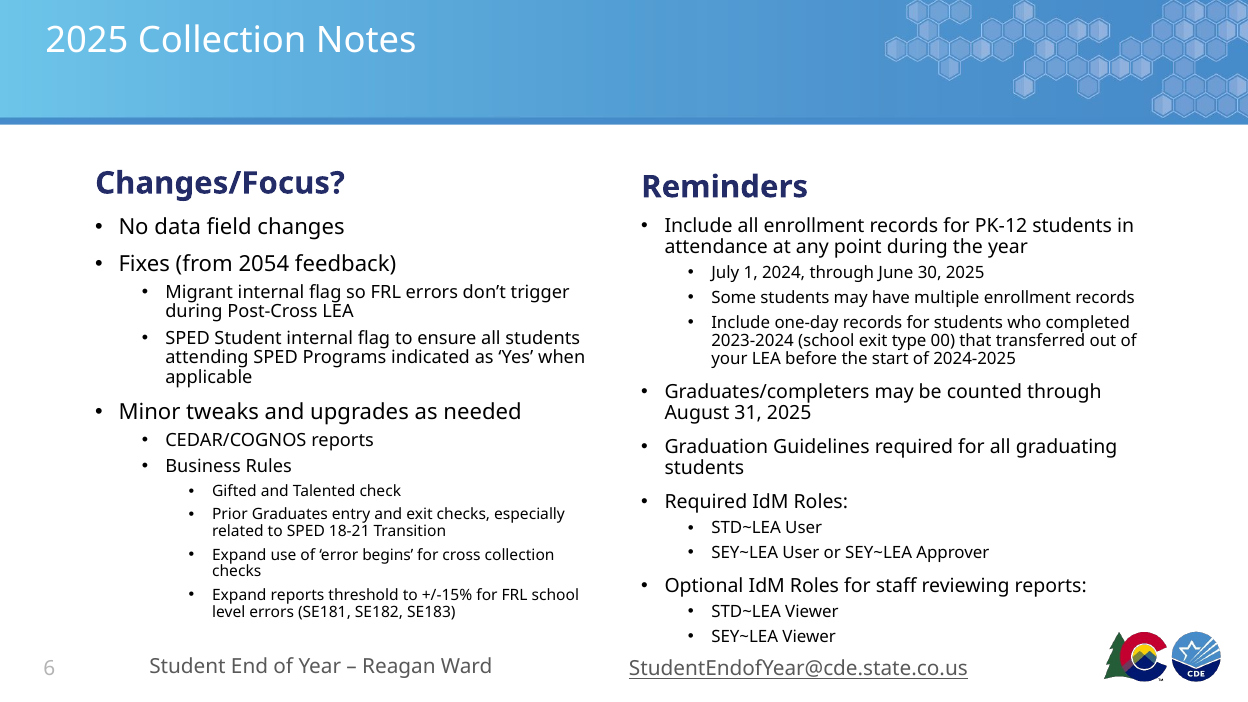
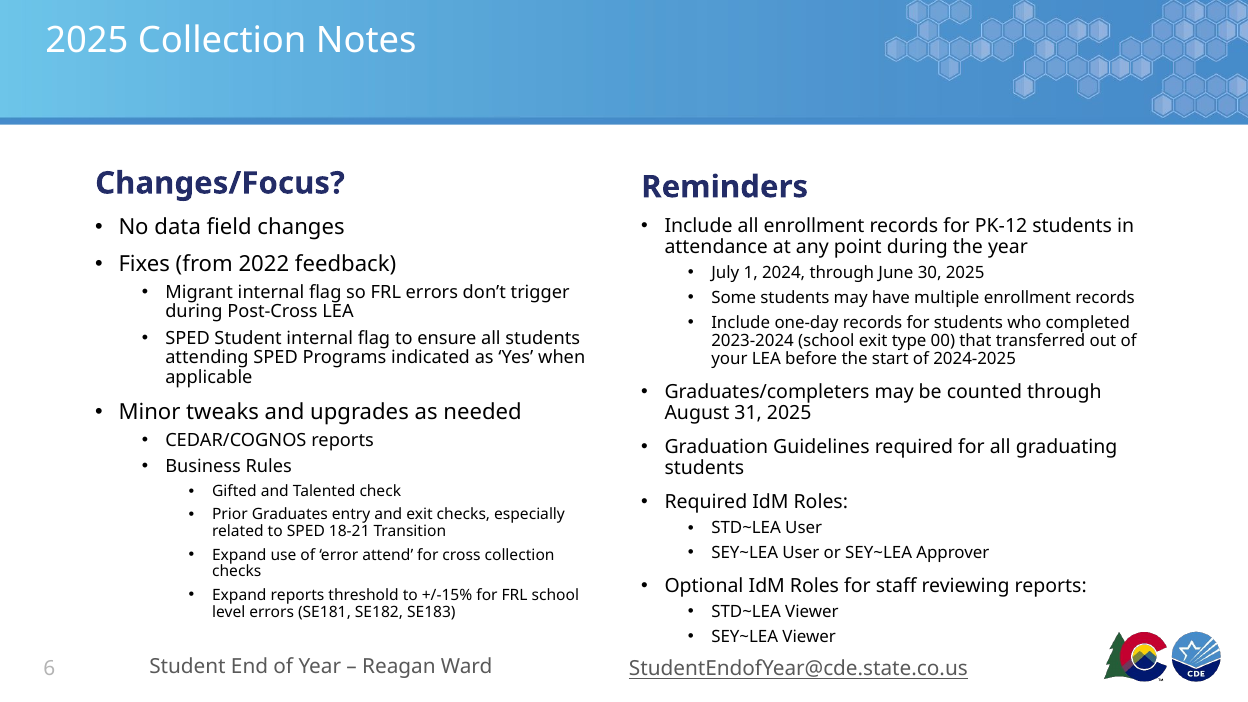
2054: 2054 -> 2022
begins: begins -> attend
